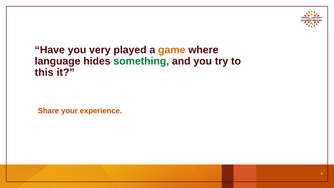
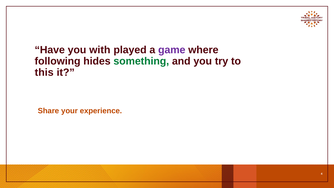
very: very -> with
game colour: orange -> purple
language: language -> following
